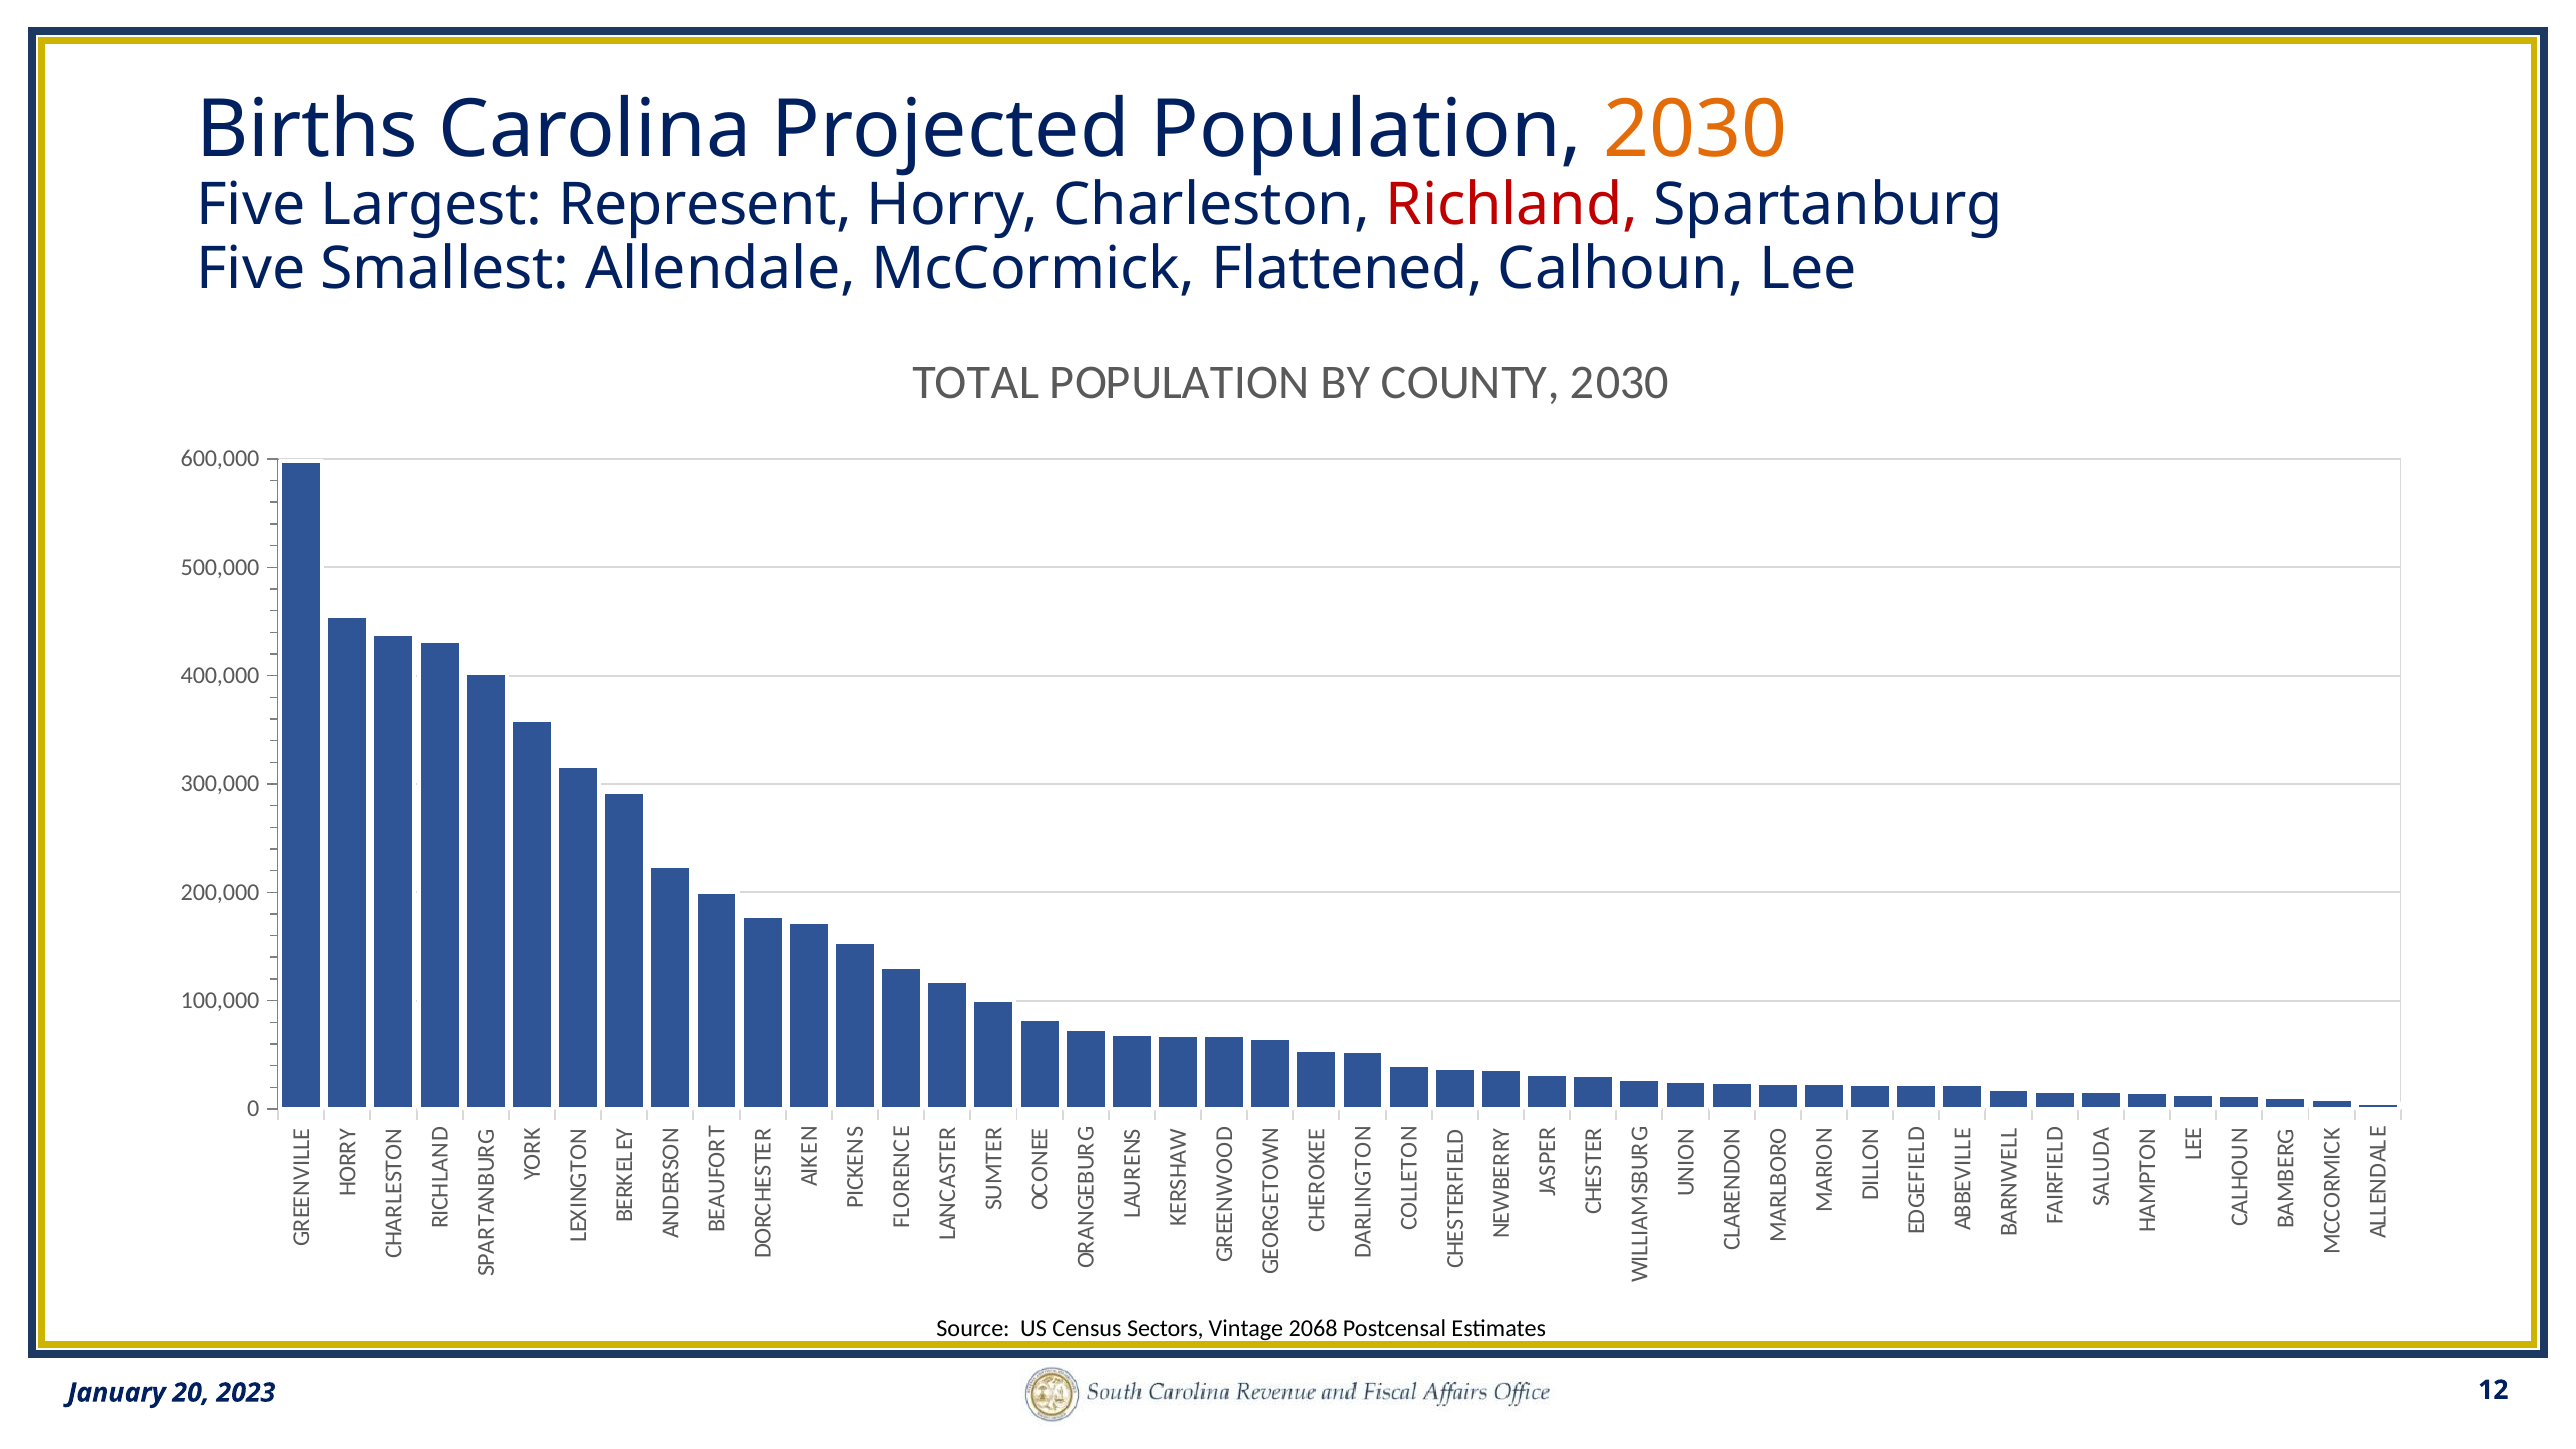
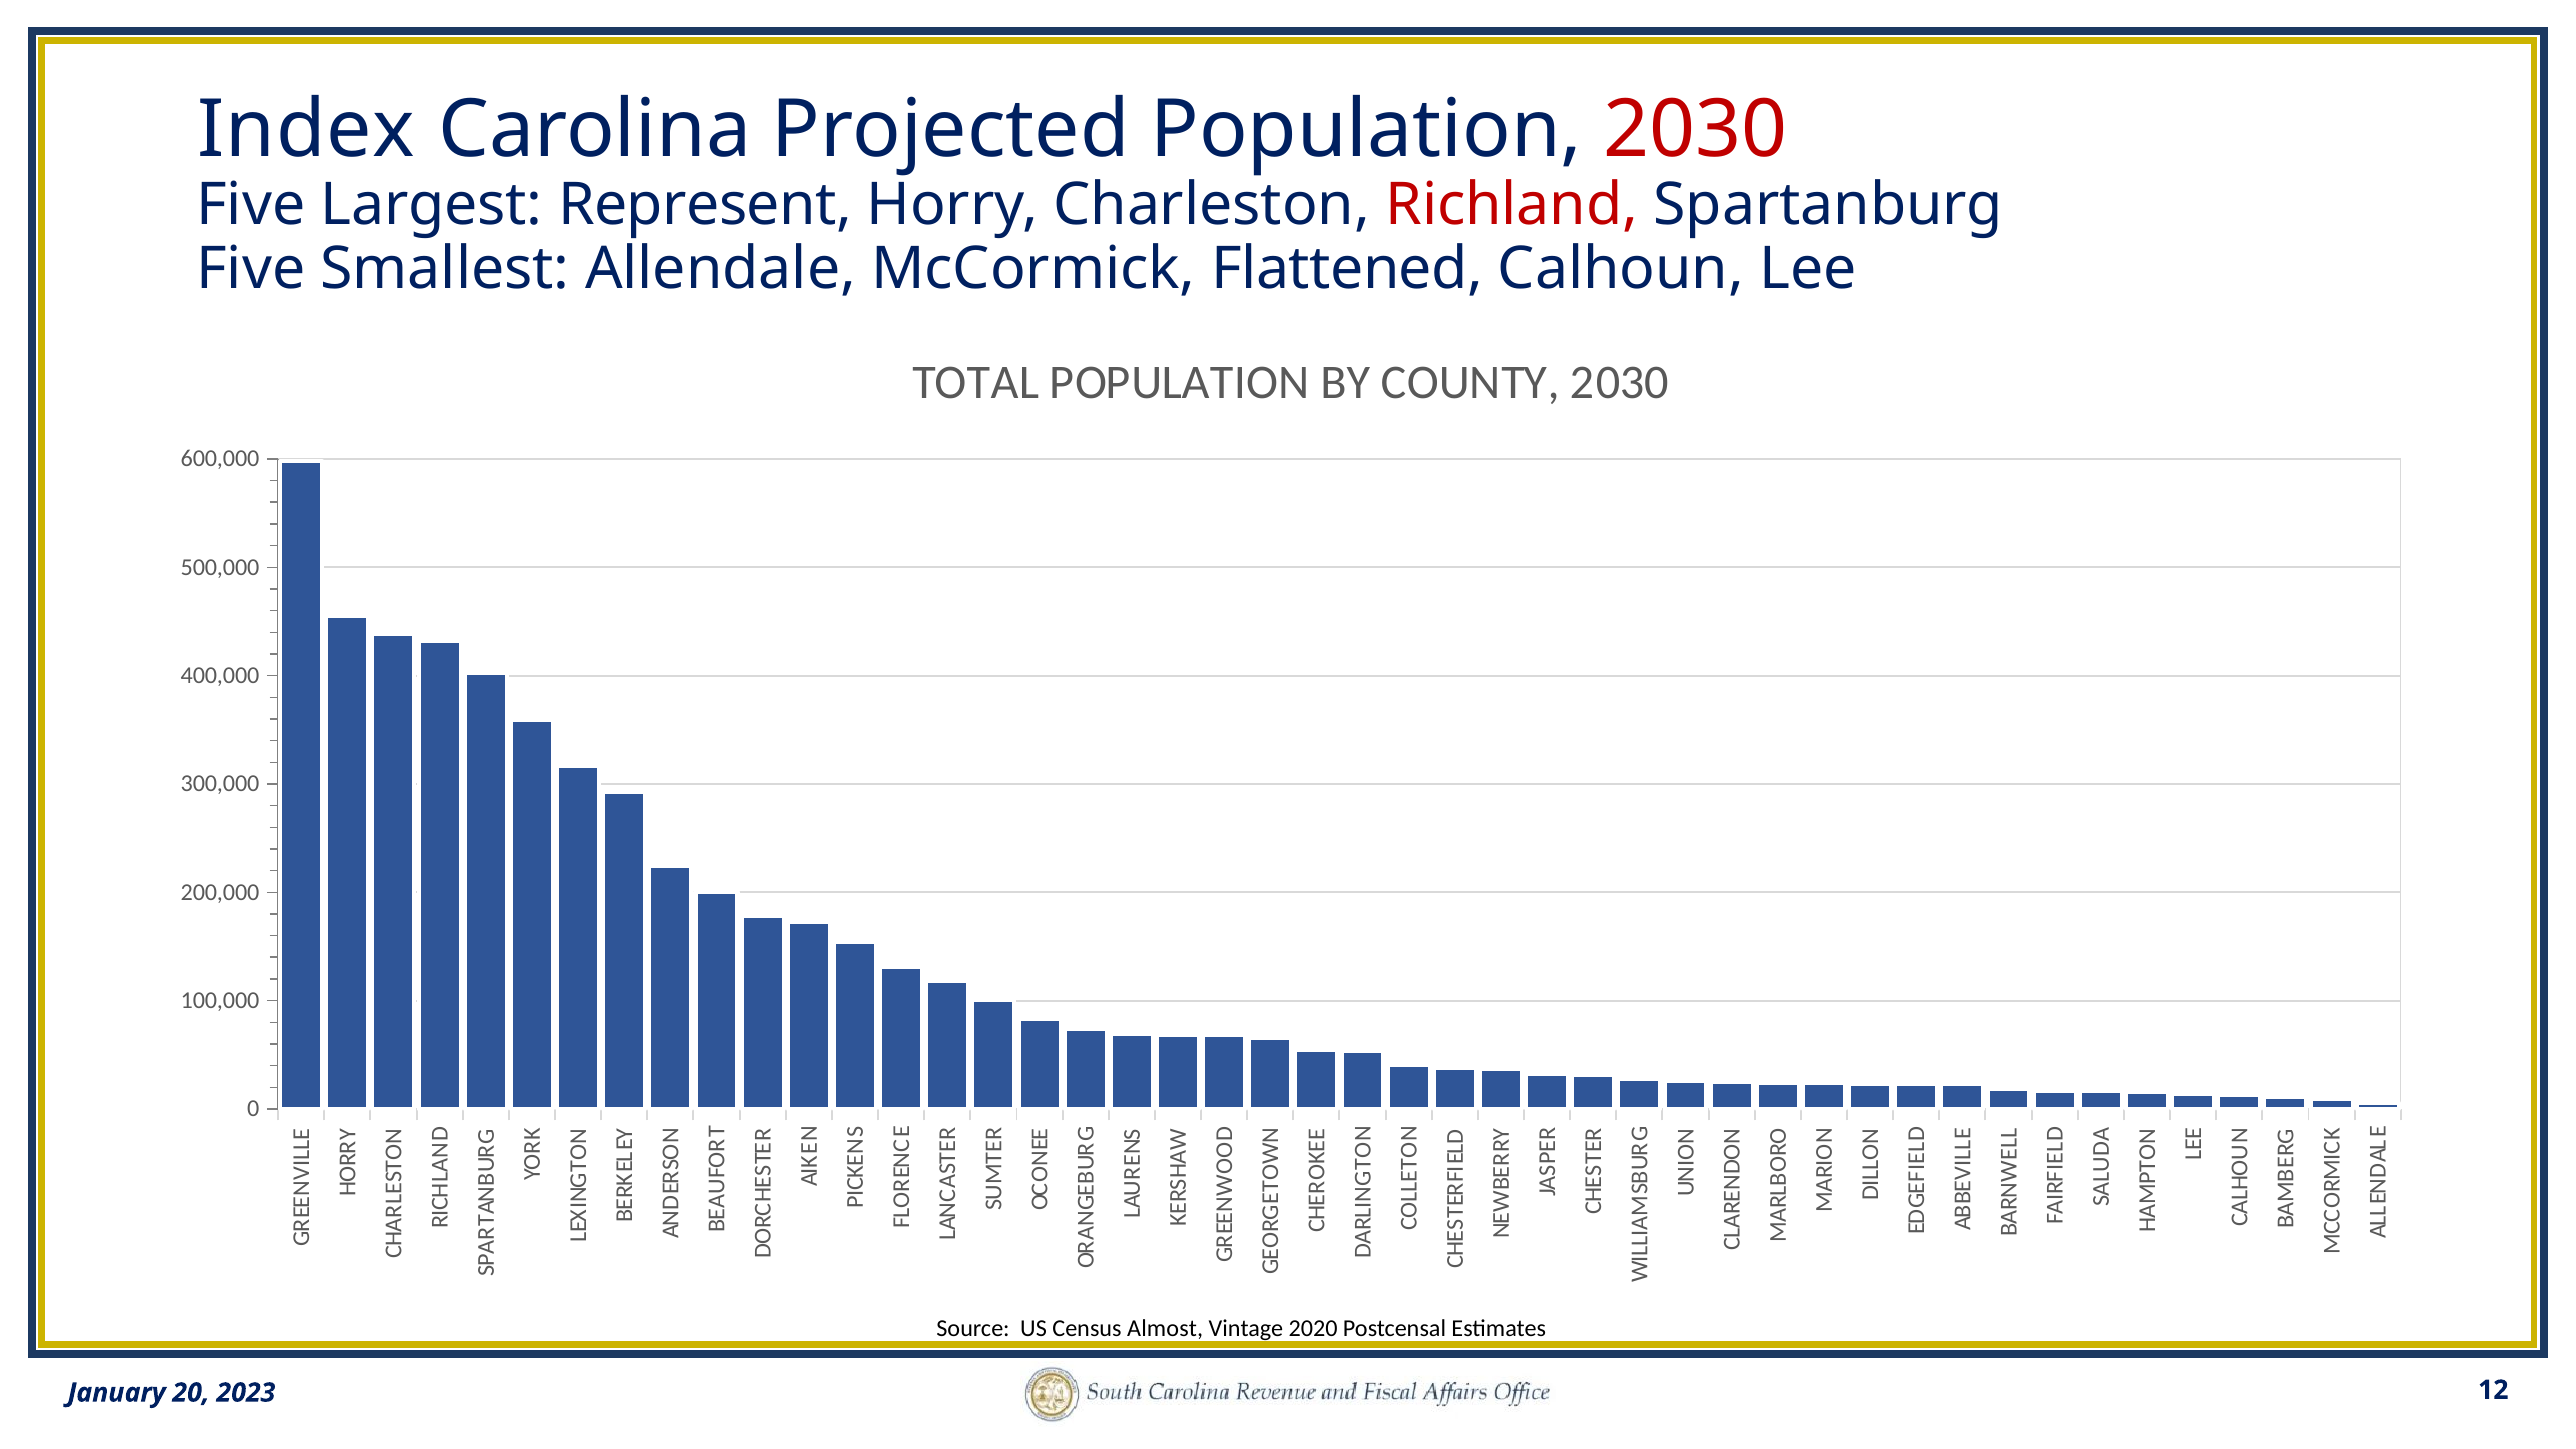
Births: Births -> Index
2030 at (1695, 130) colour: orange -> red
Sectors: Sectors -> Almost
2068: 2068 -> 2020
